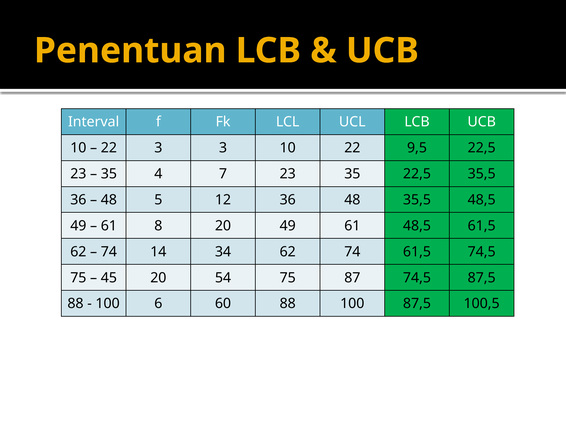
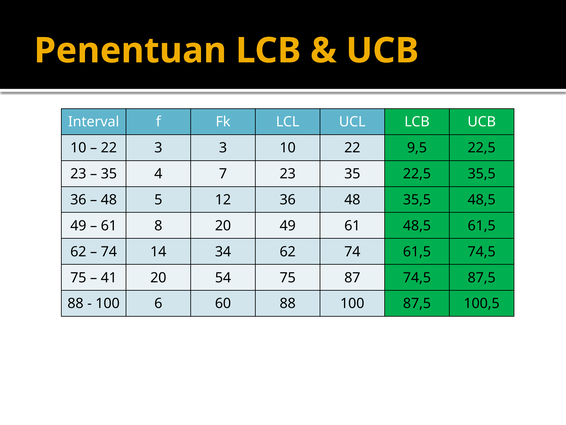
45: 45 -> 41
